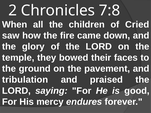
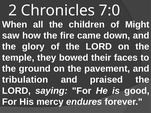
7:8: 7:8 -> 7:0
Cried: Cried -> Might
